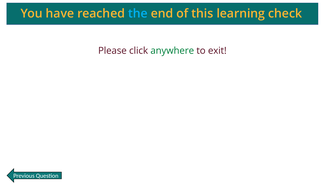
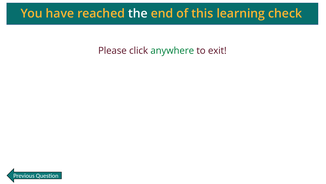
the colour: light blue -> white
